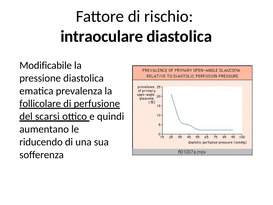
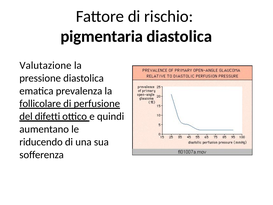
intraoculare: intraoculare -> pigmentaria
Modificabile: Modificabile -> Valutazione
scarsi: scarsi -> difetti
